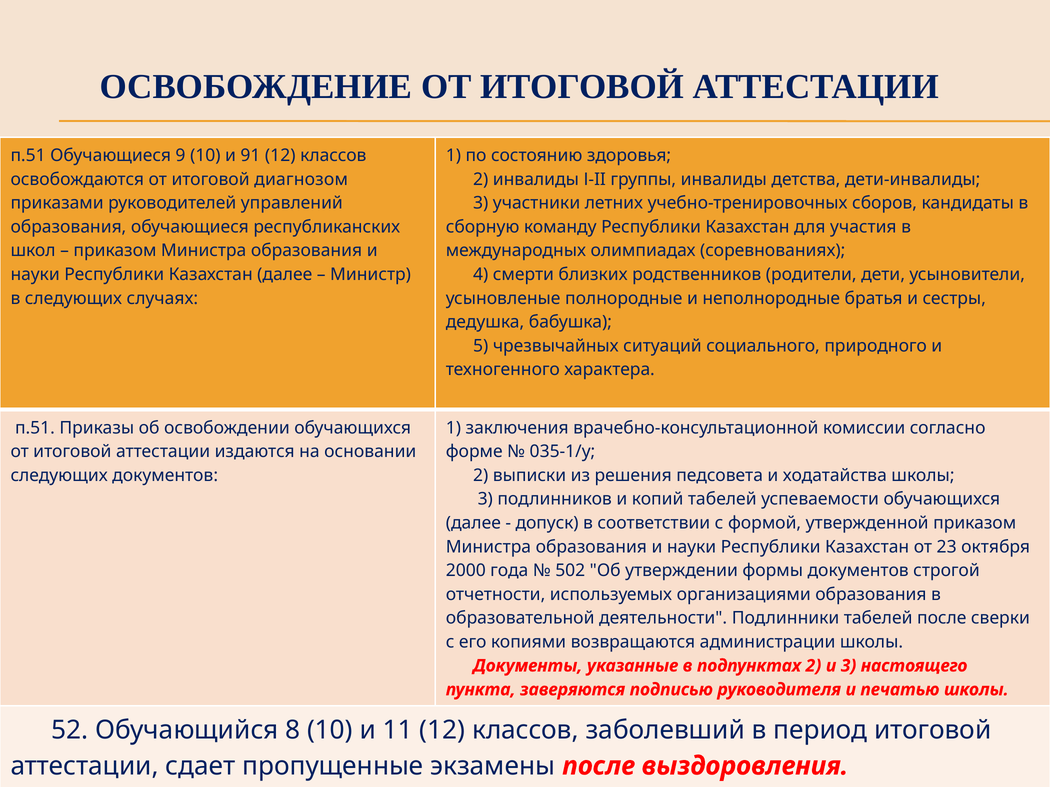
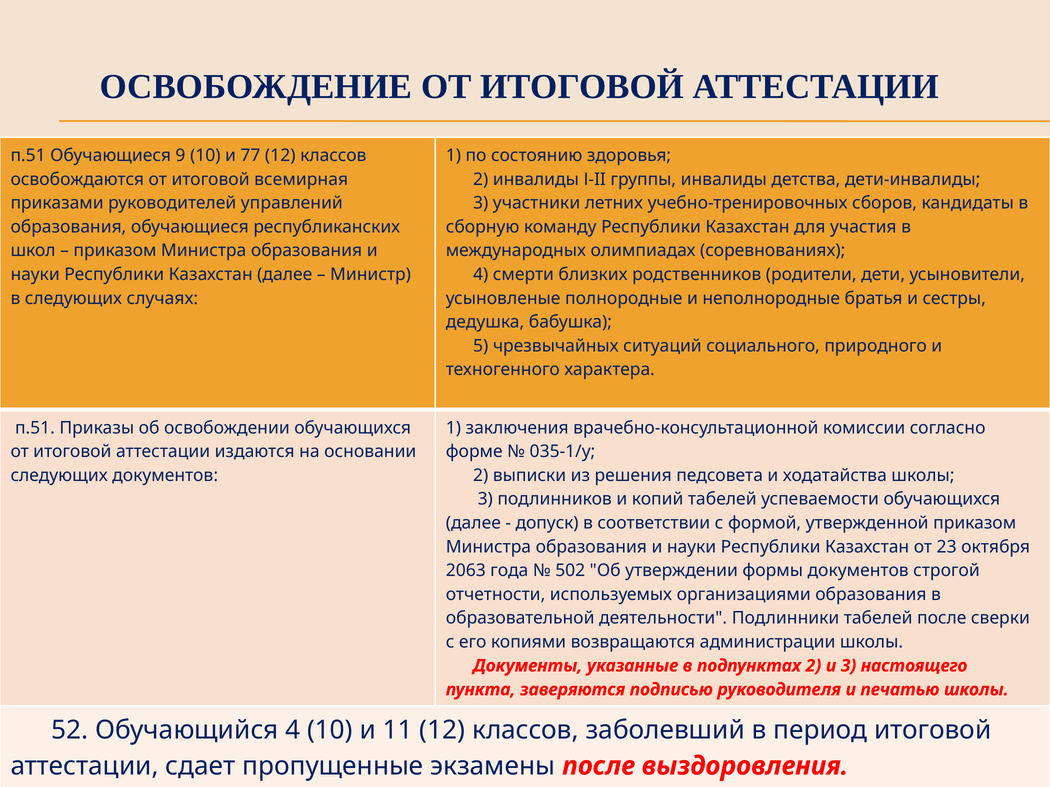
91: 91 -> 77
диагнозом: диагнозом -> всемирная
2000: 2000 -> 2063
Обучающийся 8: 8 -> 4
